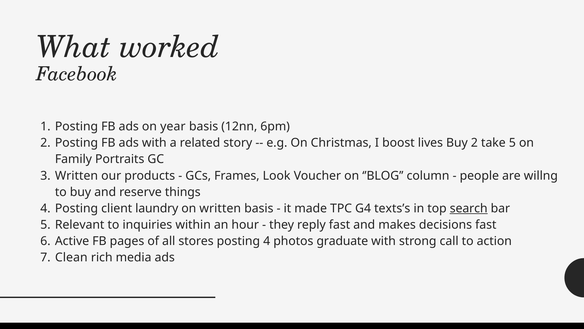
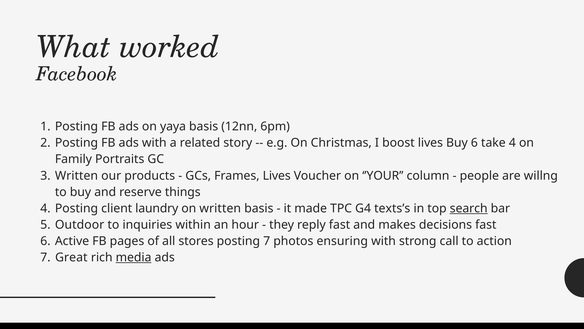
year: year -> yaya
Buy 2: 2 -> 6
take 5: 5 -> 4
Frames Look: Look -> Lives
’BLOG: ’BLOG -> ’YOUR
Relevant: Relevant -> Outdoor
posting 4: 4 -> 7
graduate: graduate -> ensuring
Clean: Clean -> Great
media underline: none -> present
